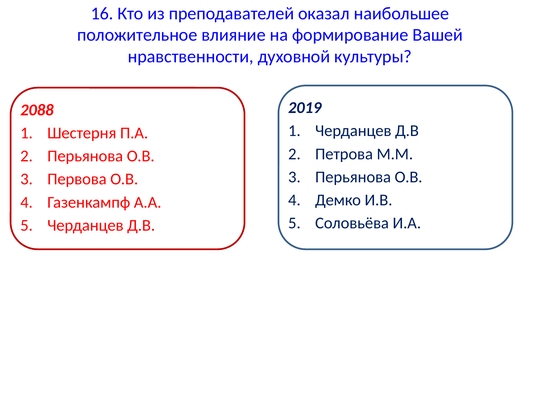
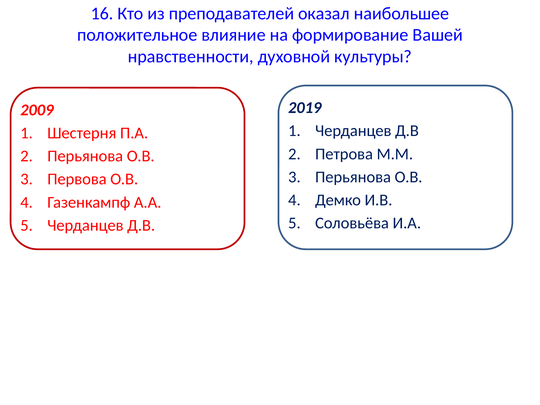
2088: 2088 -> 2009
